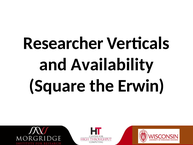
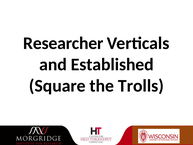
Availability: Availability -> Established
Erwin: Erwin -> Trolls
